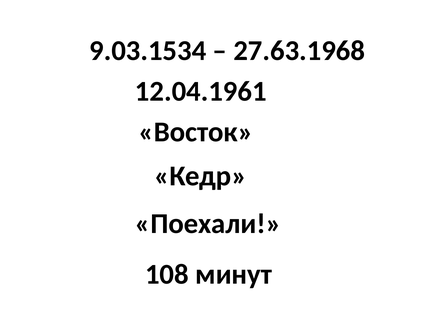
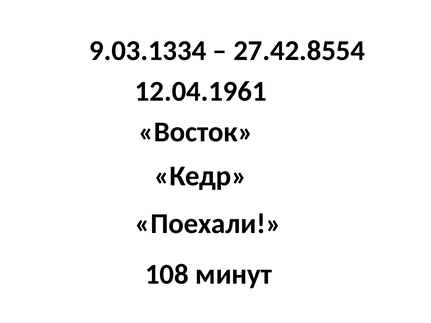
9.03.1534: 9.03.1534 -> 9.03.1334
27.63.1968: 27.63.1968 -> 27.42.8554
